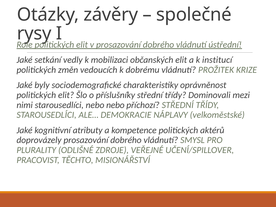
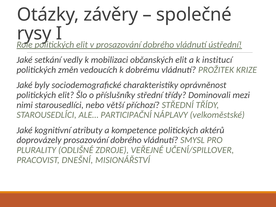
nebo nebo: nebo -> větší
DEMOKRACIE: DEMOKRACIE -> PARTICIPAČNÍ
TĚCHTO: TĚCHTO -> DNEŠNÍ
